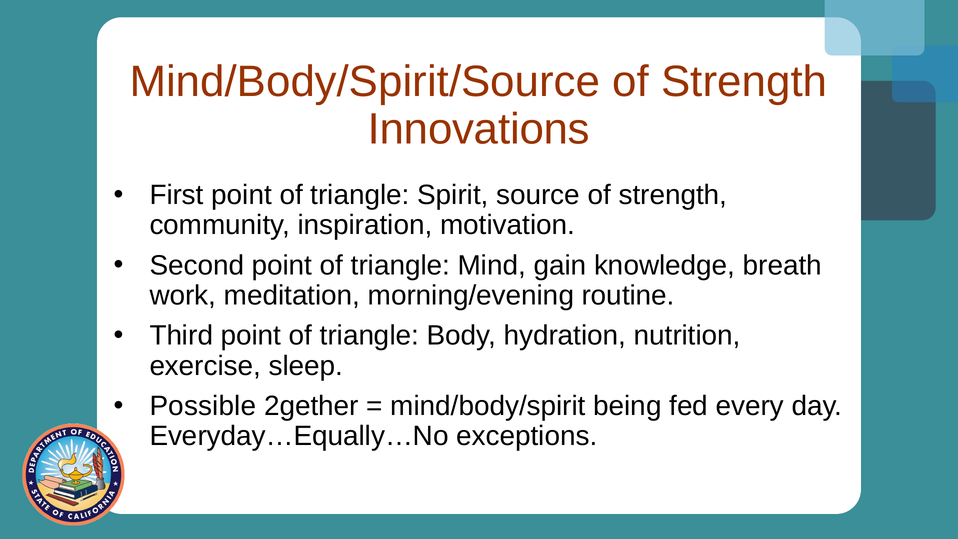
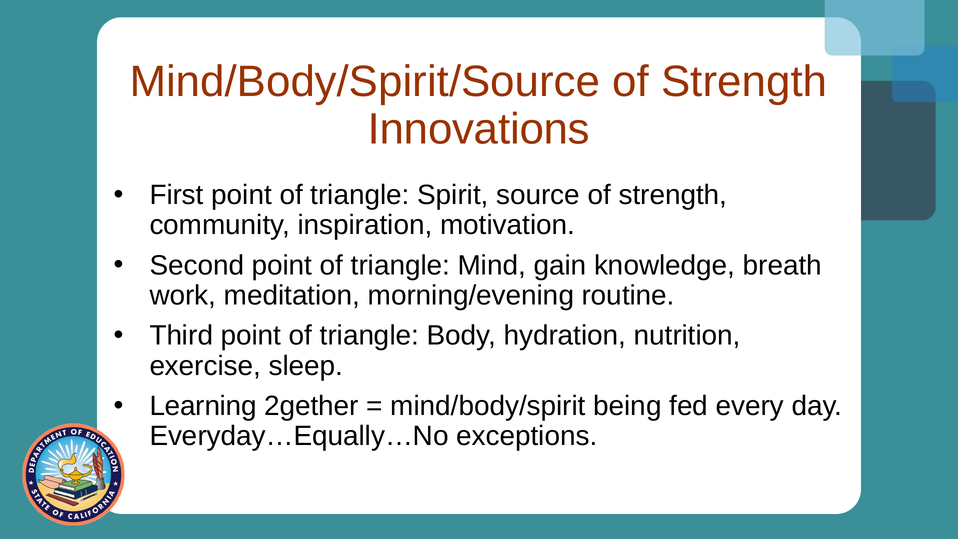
Possible: Possible -> Learning
